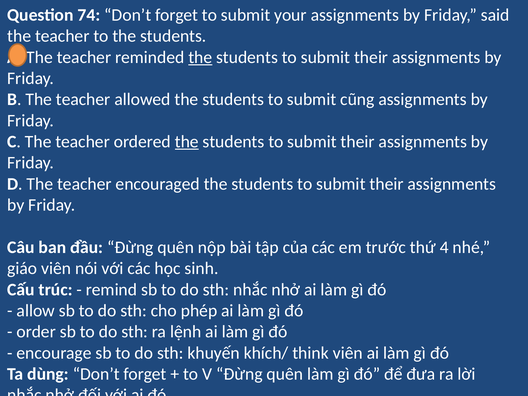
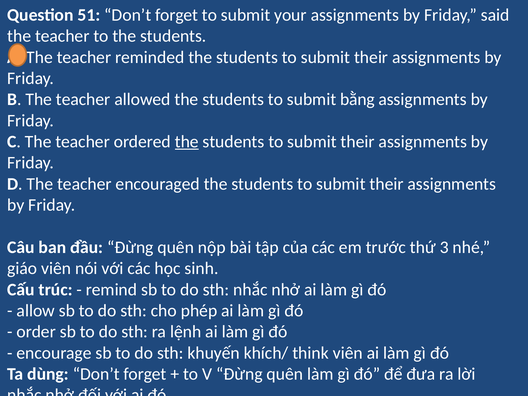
74: 74 -> 51
the at (200, 57) underline: present -> none
cũng: cũng -> bằng
4: 4 -> 3
